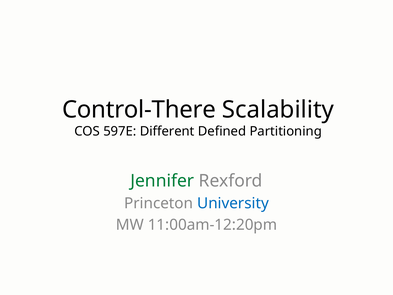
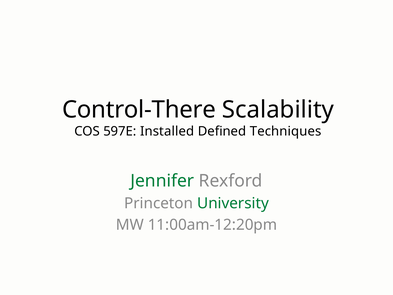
Different: Different -> Installed
Partitioning: Partitioning -> Techniques
University colour: blue -> green
